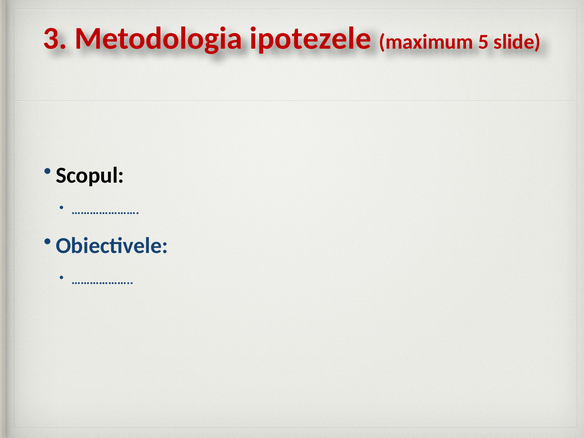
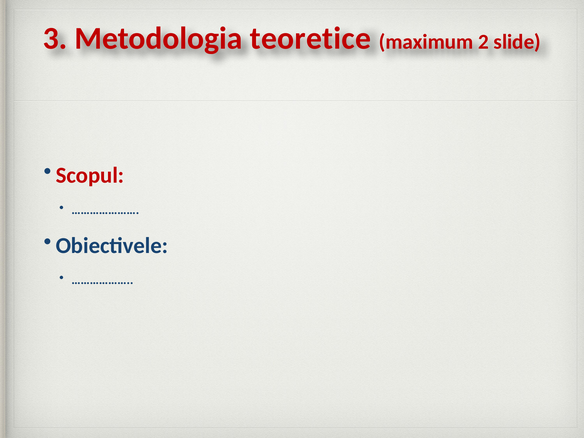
ipotezele: ipotezele -> teoretice
5: 5 -> 2
Scopul colour: black -> red
